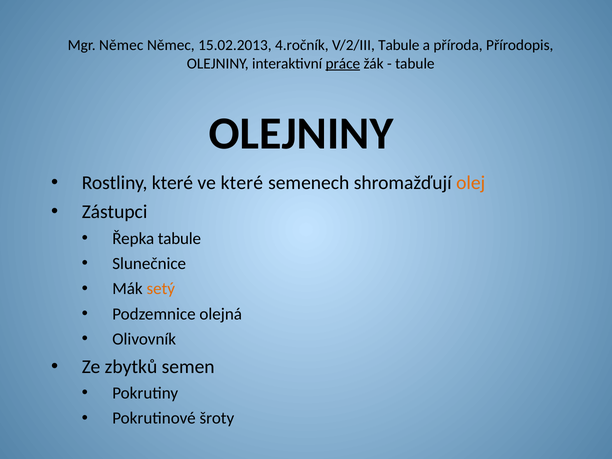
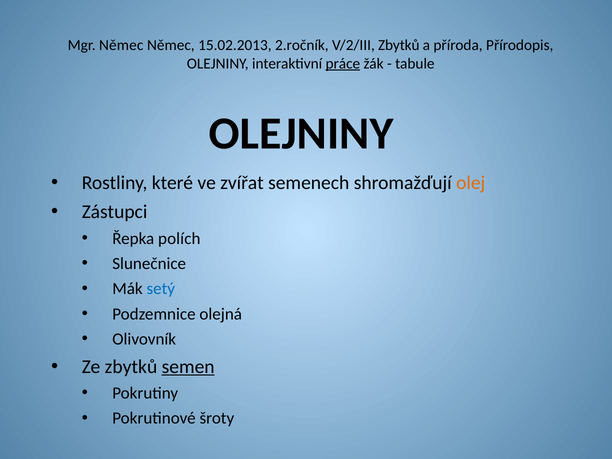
4.ročník: 4.ročník -> 2.ročník
V/2/III Tabule: Tabule -> Zbytků
ve které: které -> zvířat
Řepka tabule: tabule -> polích
setý colour: orange -> blue
semen underline: none -> present
